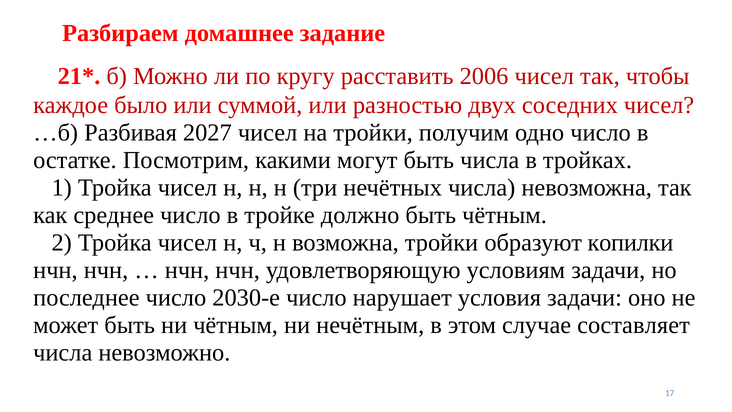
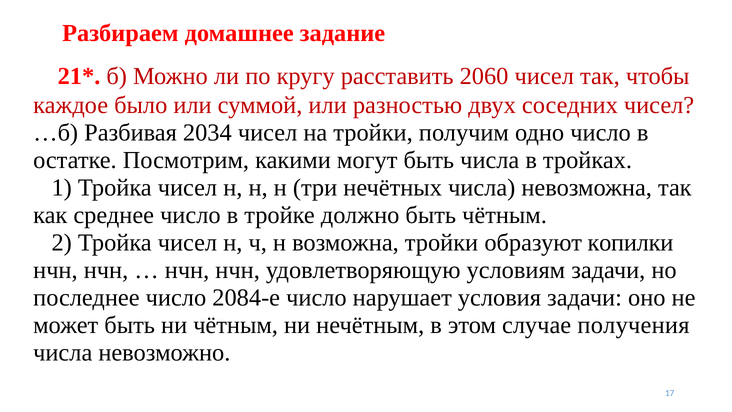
2006: 2006 -> 2060
2027: 2027 -> 2034
2030-е: 2030-е -> 2084-е
составляет: составляет -> получения
